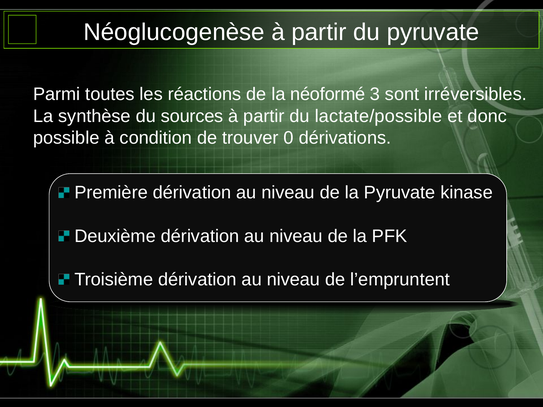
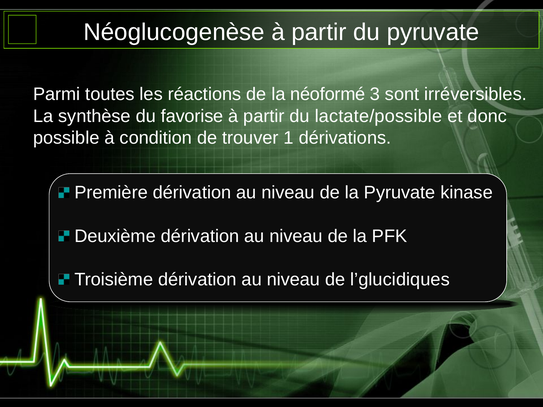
sources: sources -> favorise
0: 0 -> 1
l’empruntent: l’empruntent -> l’glucidiques
